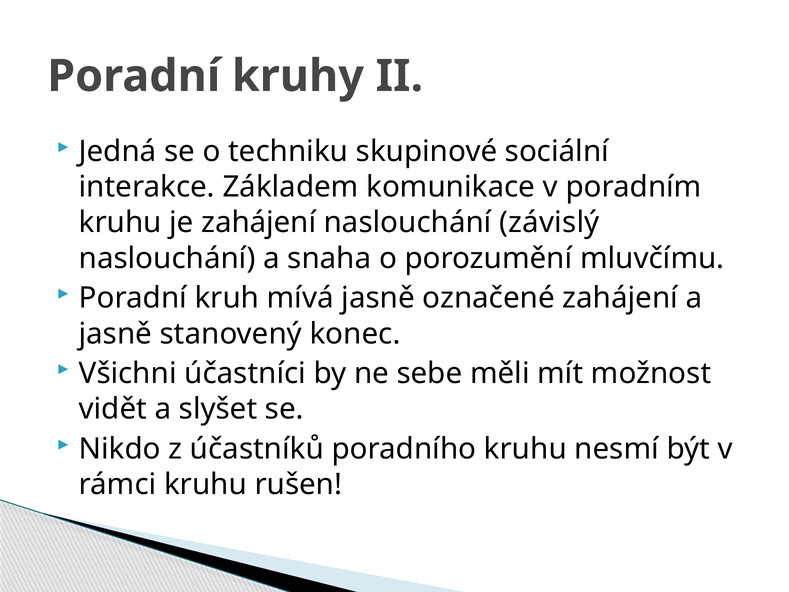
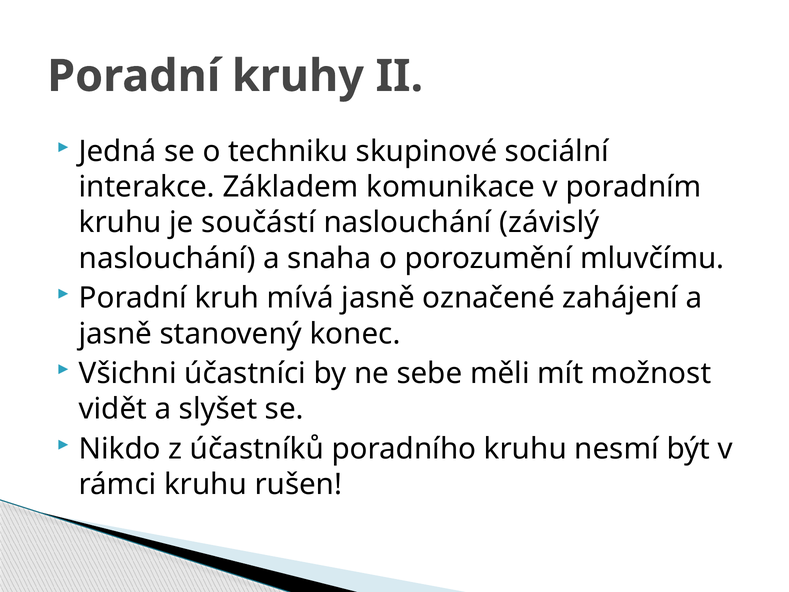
je zahájení: zahájení -> součástí
